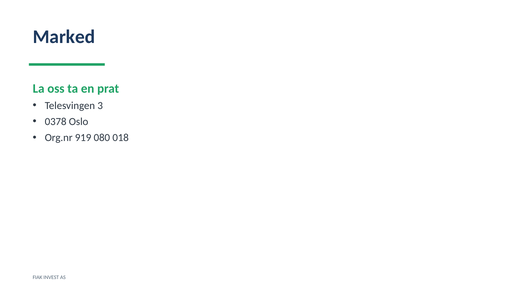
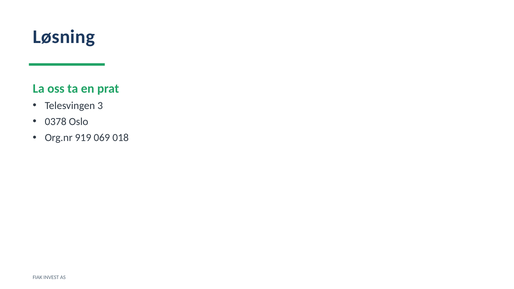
Marked: Marked -> Løsning
080: 080 -> 069
